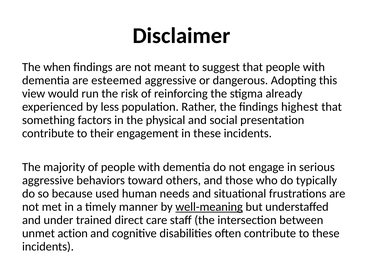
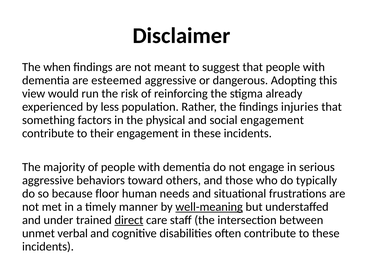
highest: highest -> injuries
social presentation: presentation -> engagement
used: used -> floor
direct underline: none -> present
action: action -> verbal
